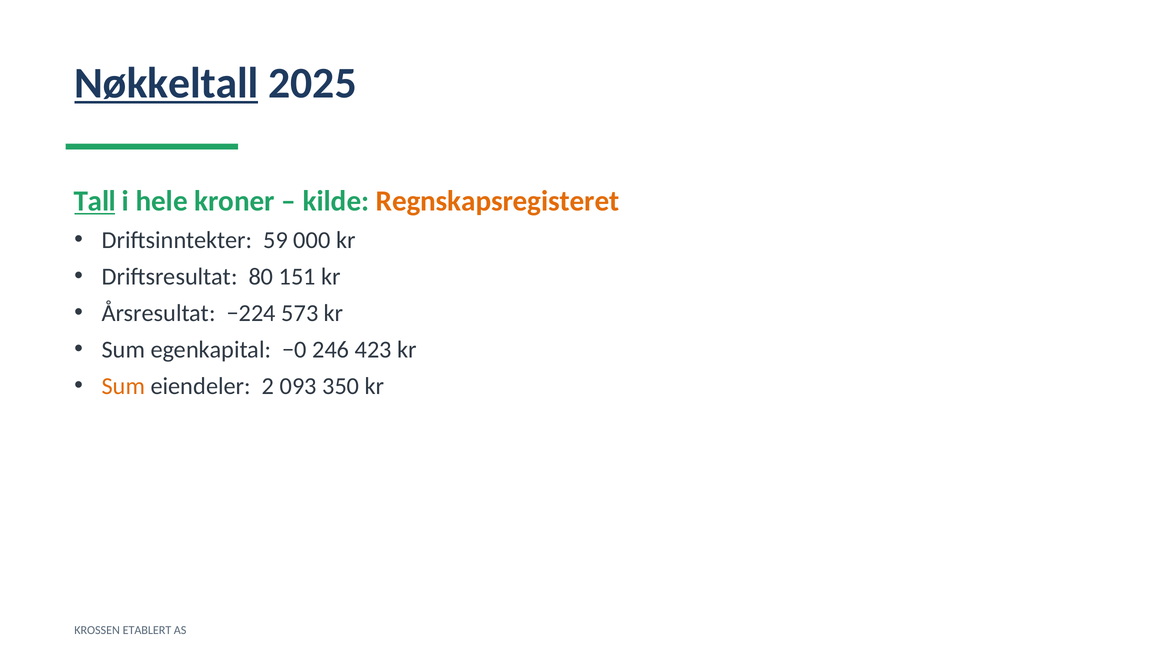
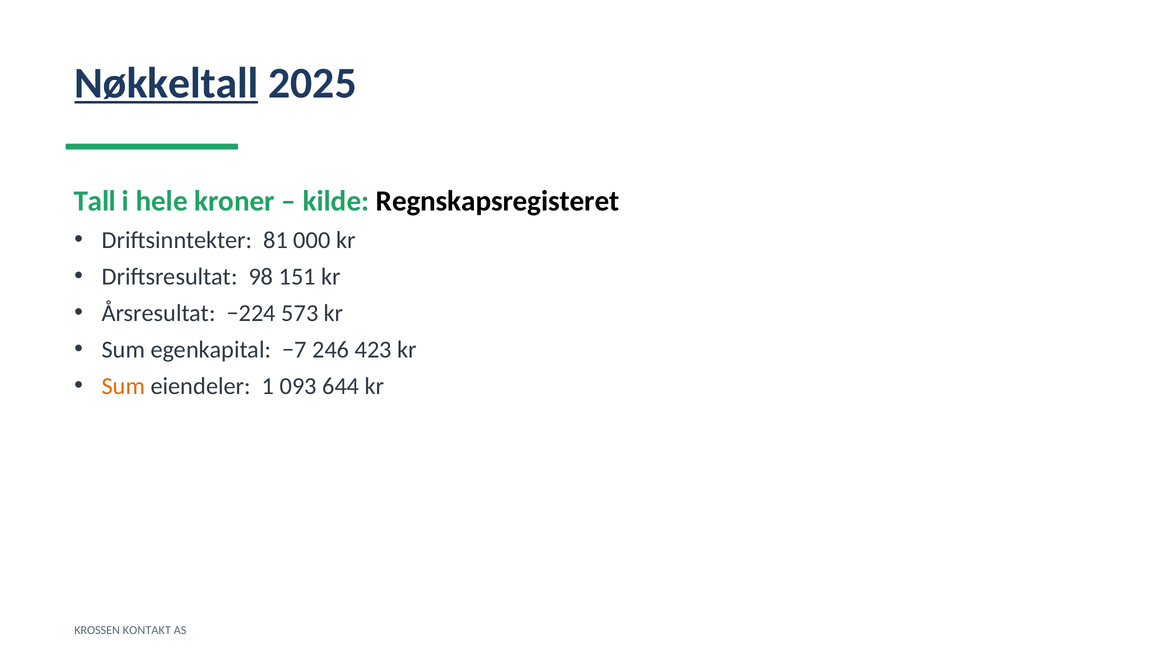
Tall underline: present -> none
Regnskapsregisteret colour: orange -> black
59: 59 -> 81
80: 80 -> 98
−0: −0 -> −7
2: 2 -> 1
350: 350 -> 644
ETABLERT: ETABLERT -> KONTAKT
